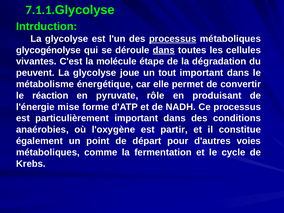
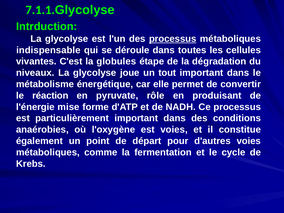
glycogénolyse: glycogénolyse -> indispensable
dans at (164, 50) underline: present -> none
molécule: molécule -> globules
peuvent: peuvent -> niveaux
est partir: partir -> voies
